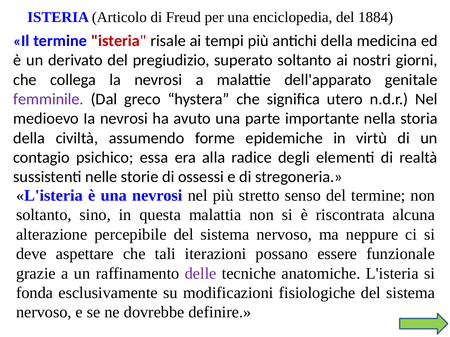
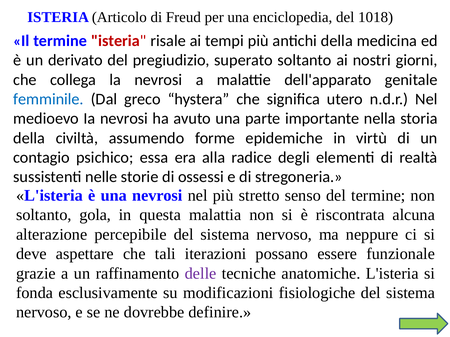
1884: 1884 -> 1018
femminile colour: purple -> blue
sino: sino -> gola
